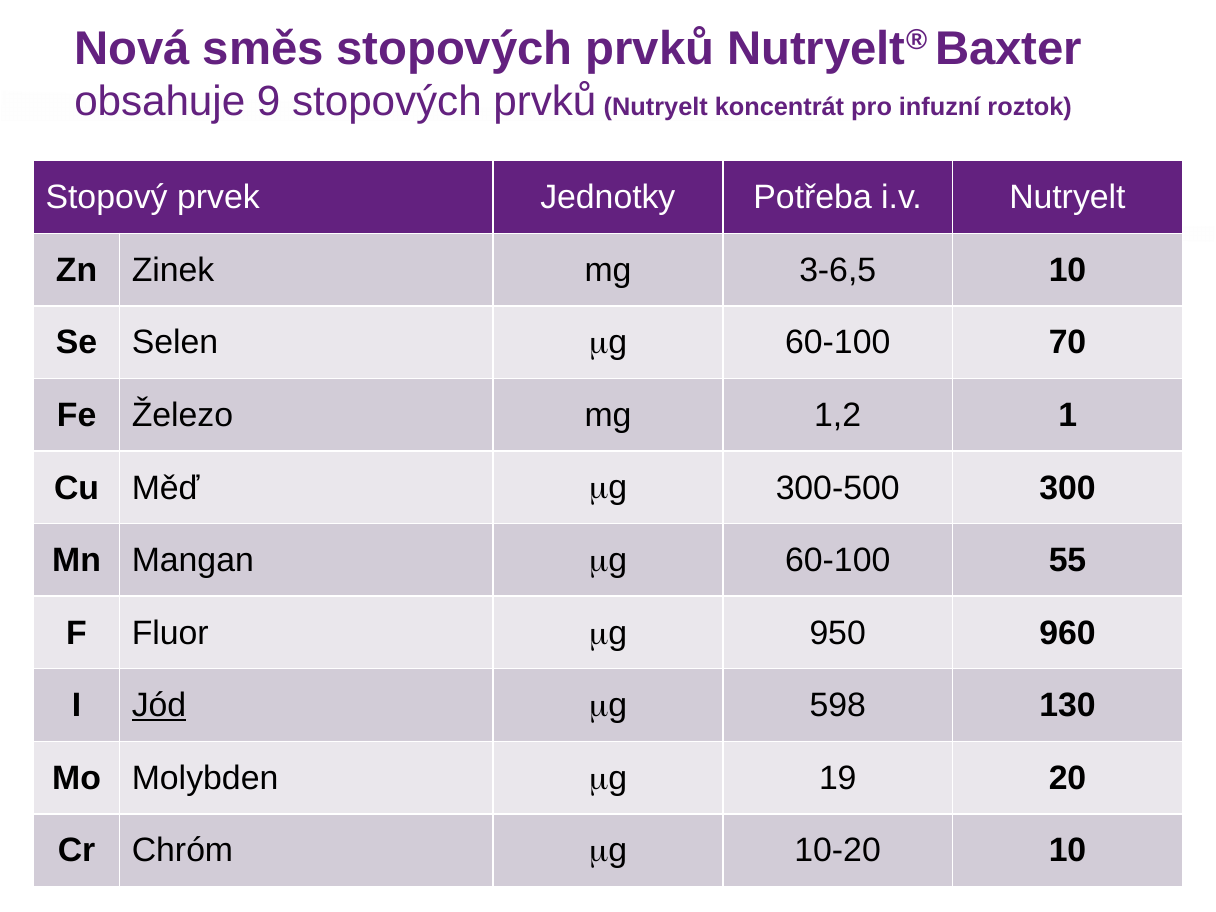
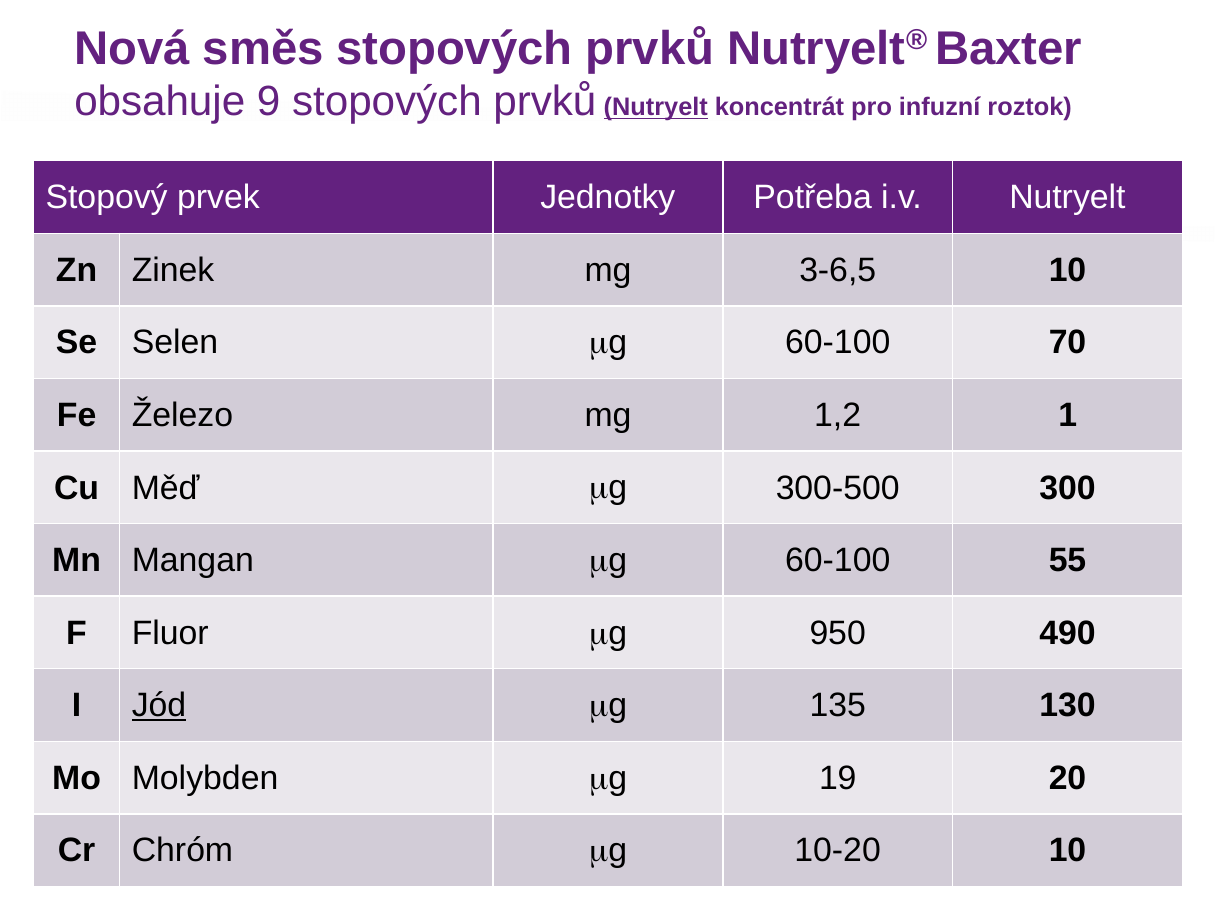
Nutryelt at (656, 107) underline: none -> present
960: 960 -> 490
598: 598 -> 135
